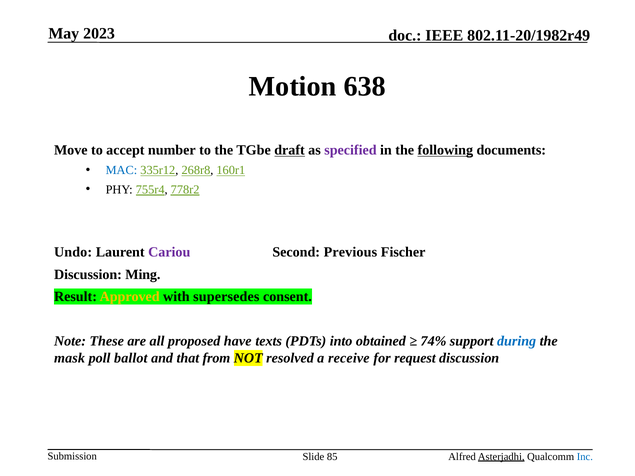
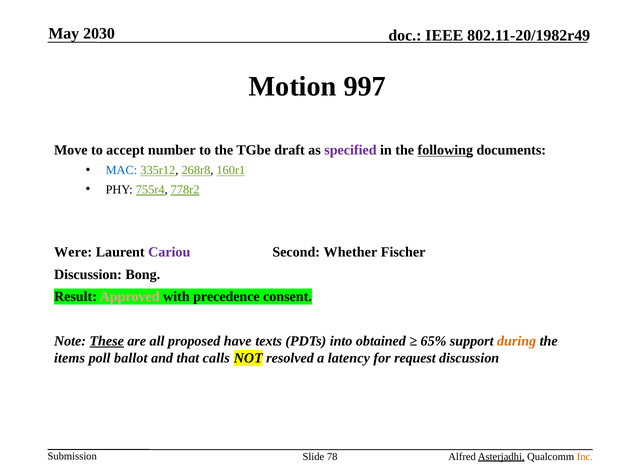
2023: 2023 -> 2030
638: 638 -> 997
draft underline: present -> none
Undo: Undo -> Were
Previous: Previous -> Whether
Ming: Ming -> Bong
Approved colour: yellow -> pink
supersedes: supersedes -> precedence
These underline: none -> present
74%: 74% -> 65%
during colour: blue -> orange
mask: mask -> items
from: from -> calls
receive: receive -> latency
85: 85 -> 78
Inc colour: blue -> orange
